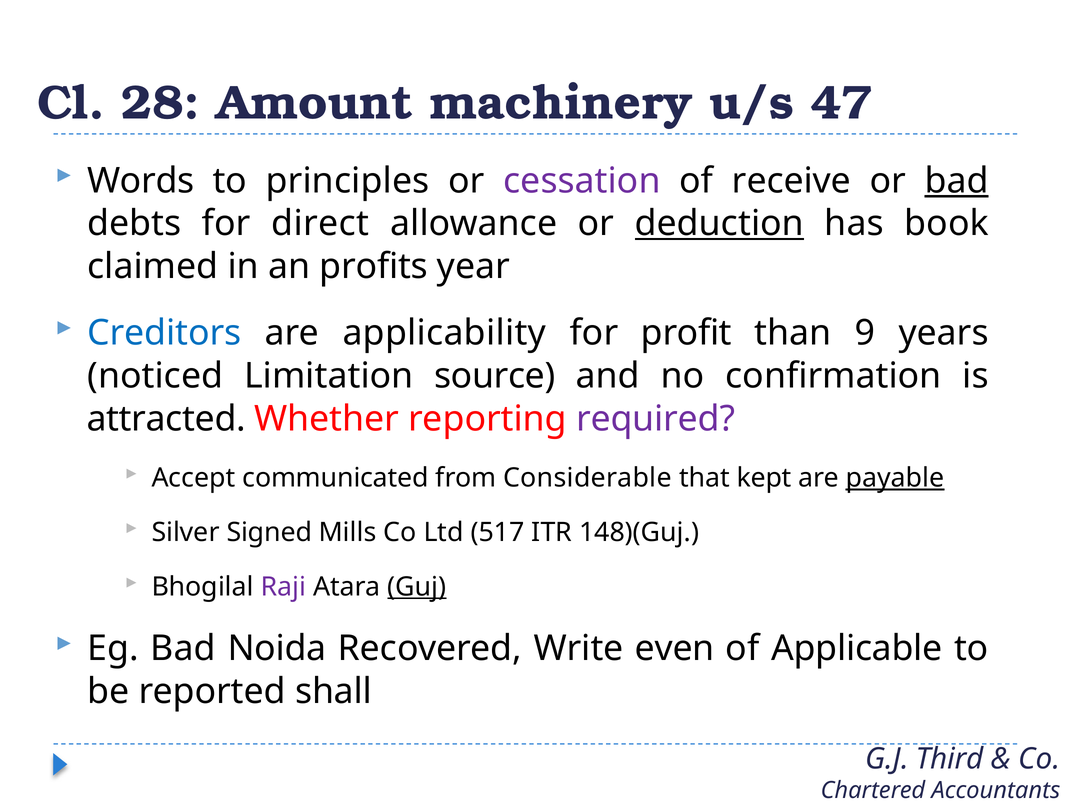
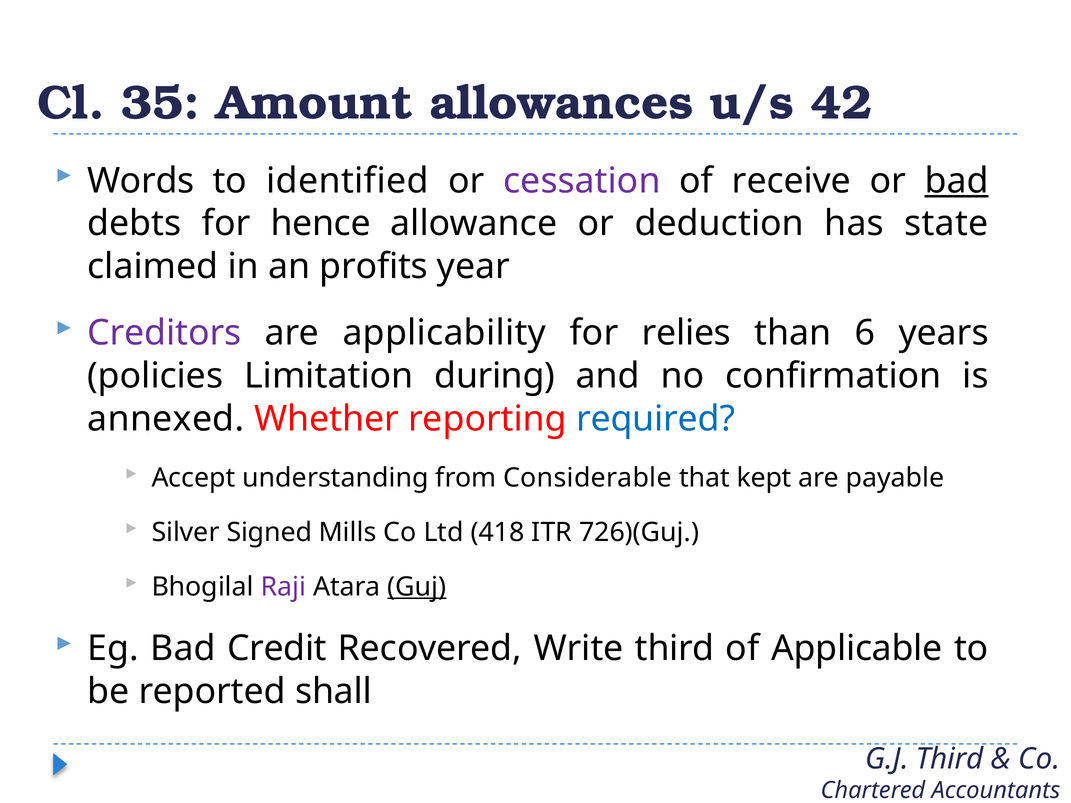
28: 28 -> 35
machinery: machinery -> allowances
47: 47 -> 42
principles: principles -> identified
direct: direct -> hence
deduction underline: present -> none
book: book -> state
Creditors colour: blue -> purple
profit: profit -> relies
9: 9 -> 6
noticed: noticed -> policies
source: source -> during
attracted: attracted -> annexed
required colour: purple -> blue
communicated: communicated -> understanding
payable underline: present -> none
517: 517 -> 418
148)(Guj: 148)(Guj -> 726)(Guj
Noida: Noida -> Credit
Write even: even -> third
